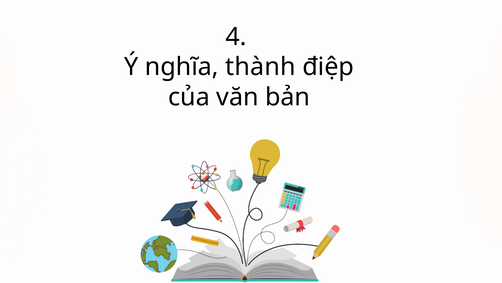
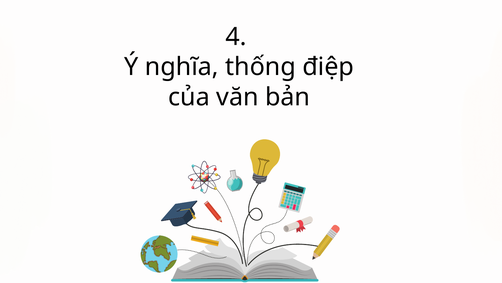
thành: thành -> thống
